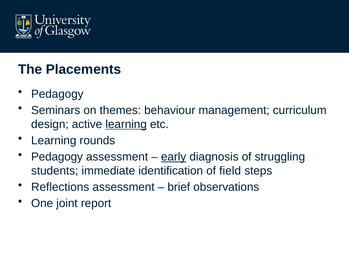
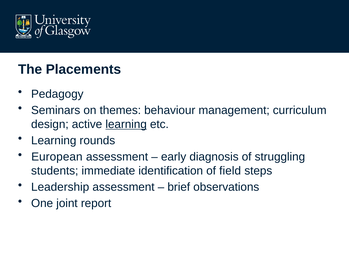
Pedagogy at (57, 157): Pedagogy -> European
early underline: present -> none
Reflections: Reflections -> Leadership
